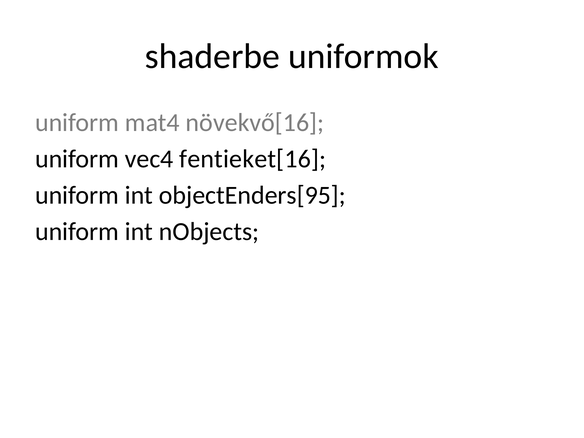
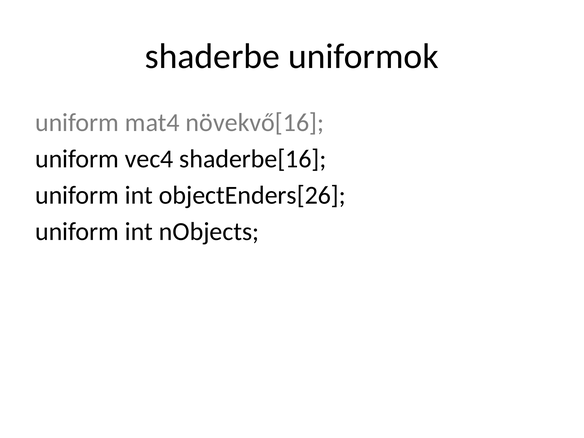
fentieket[16: fentieket[16 -> shaderbe[16
objectEnders[95: objectEnders[95 -> objectEnders[26
